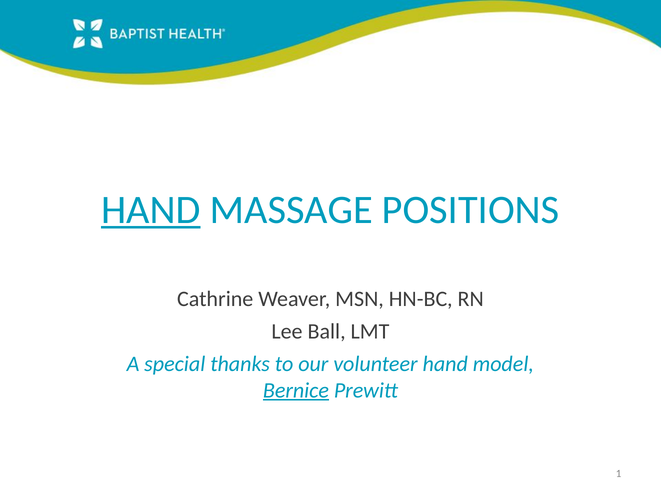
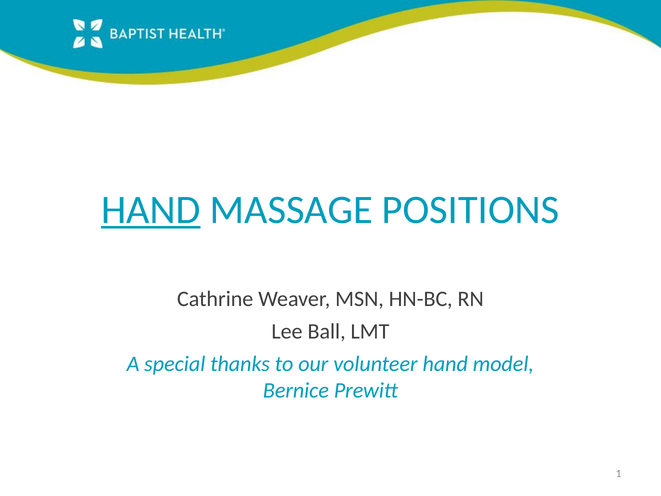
Bernice underline: present -> none
